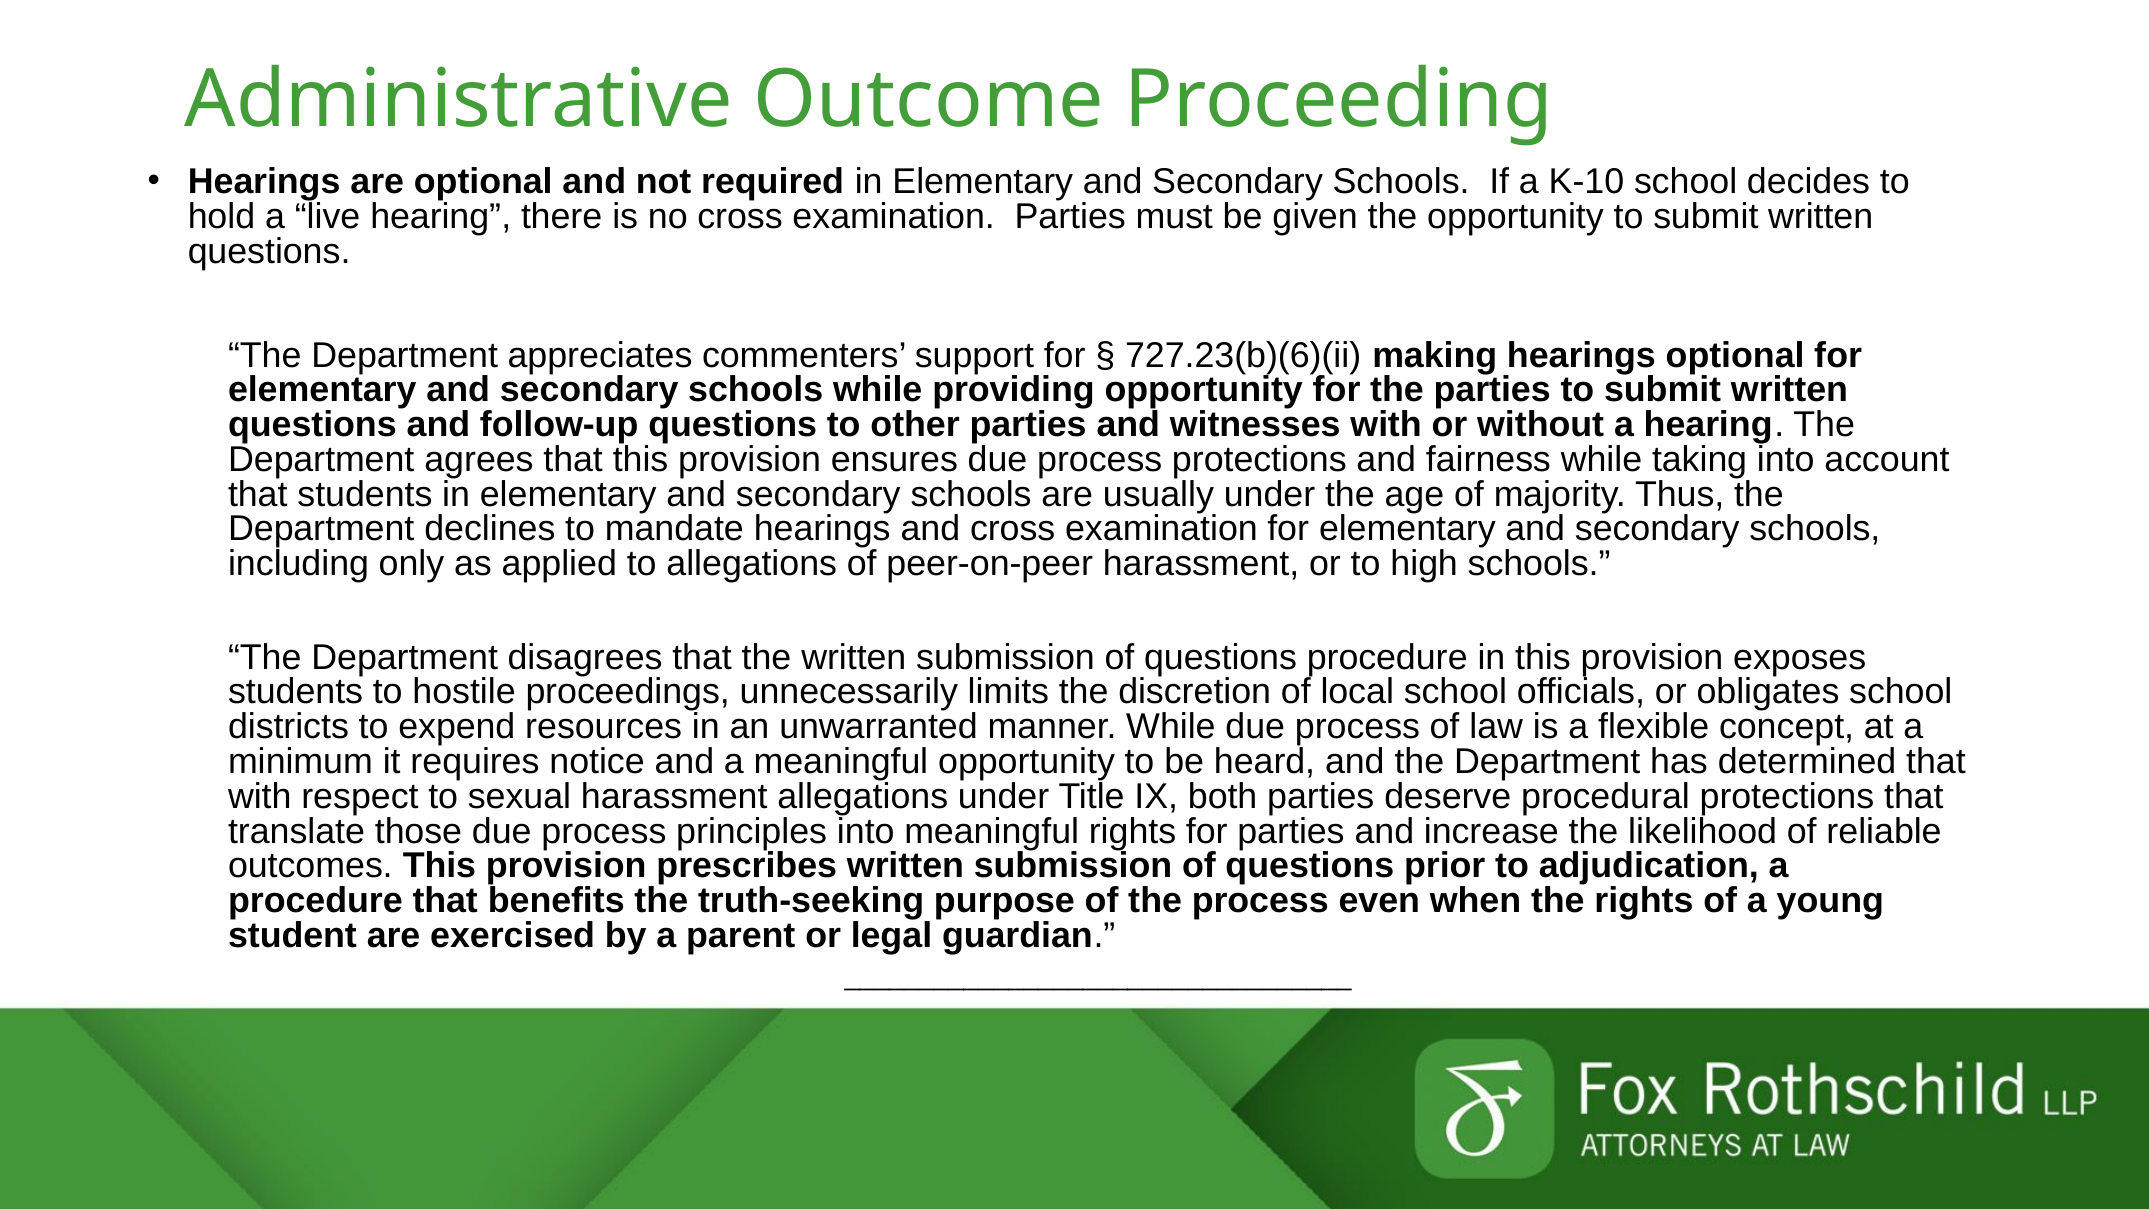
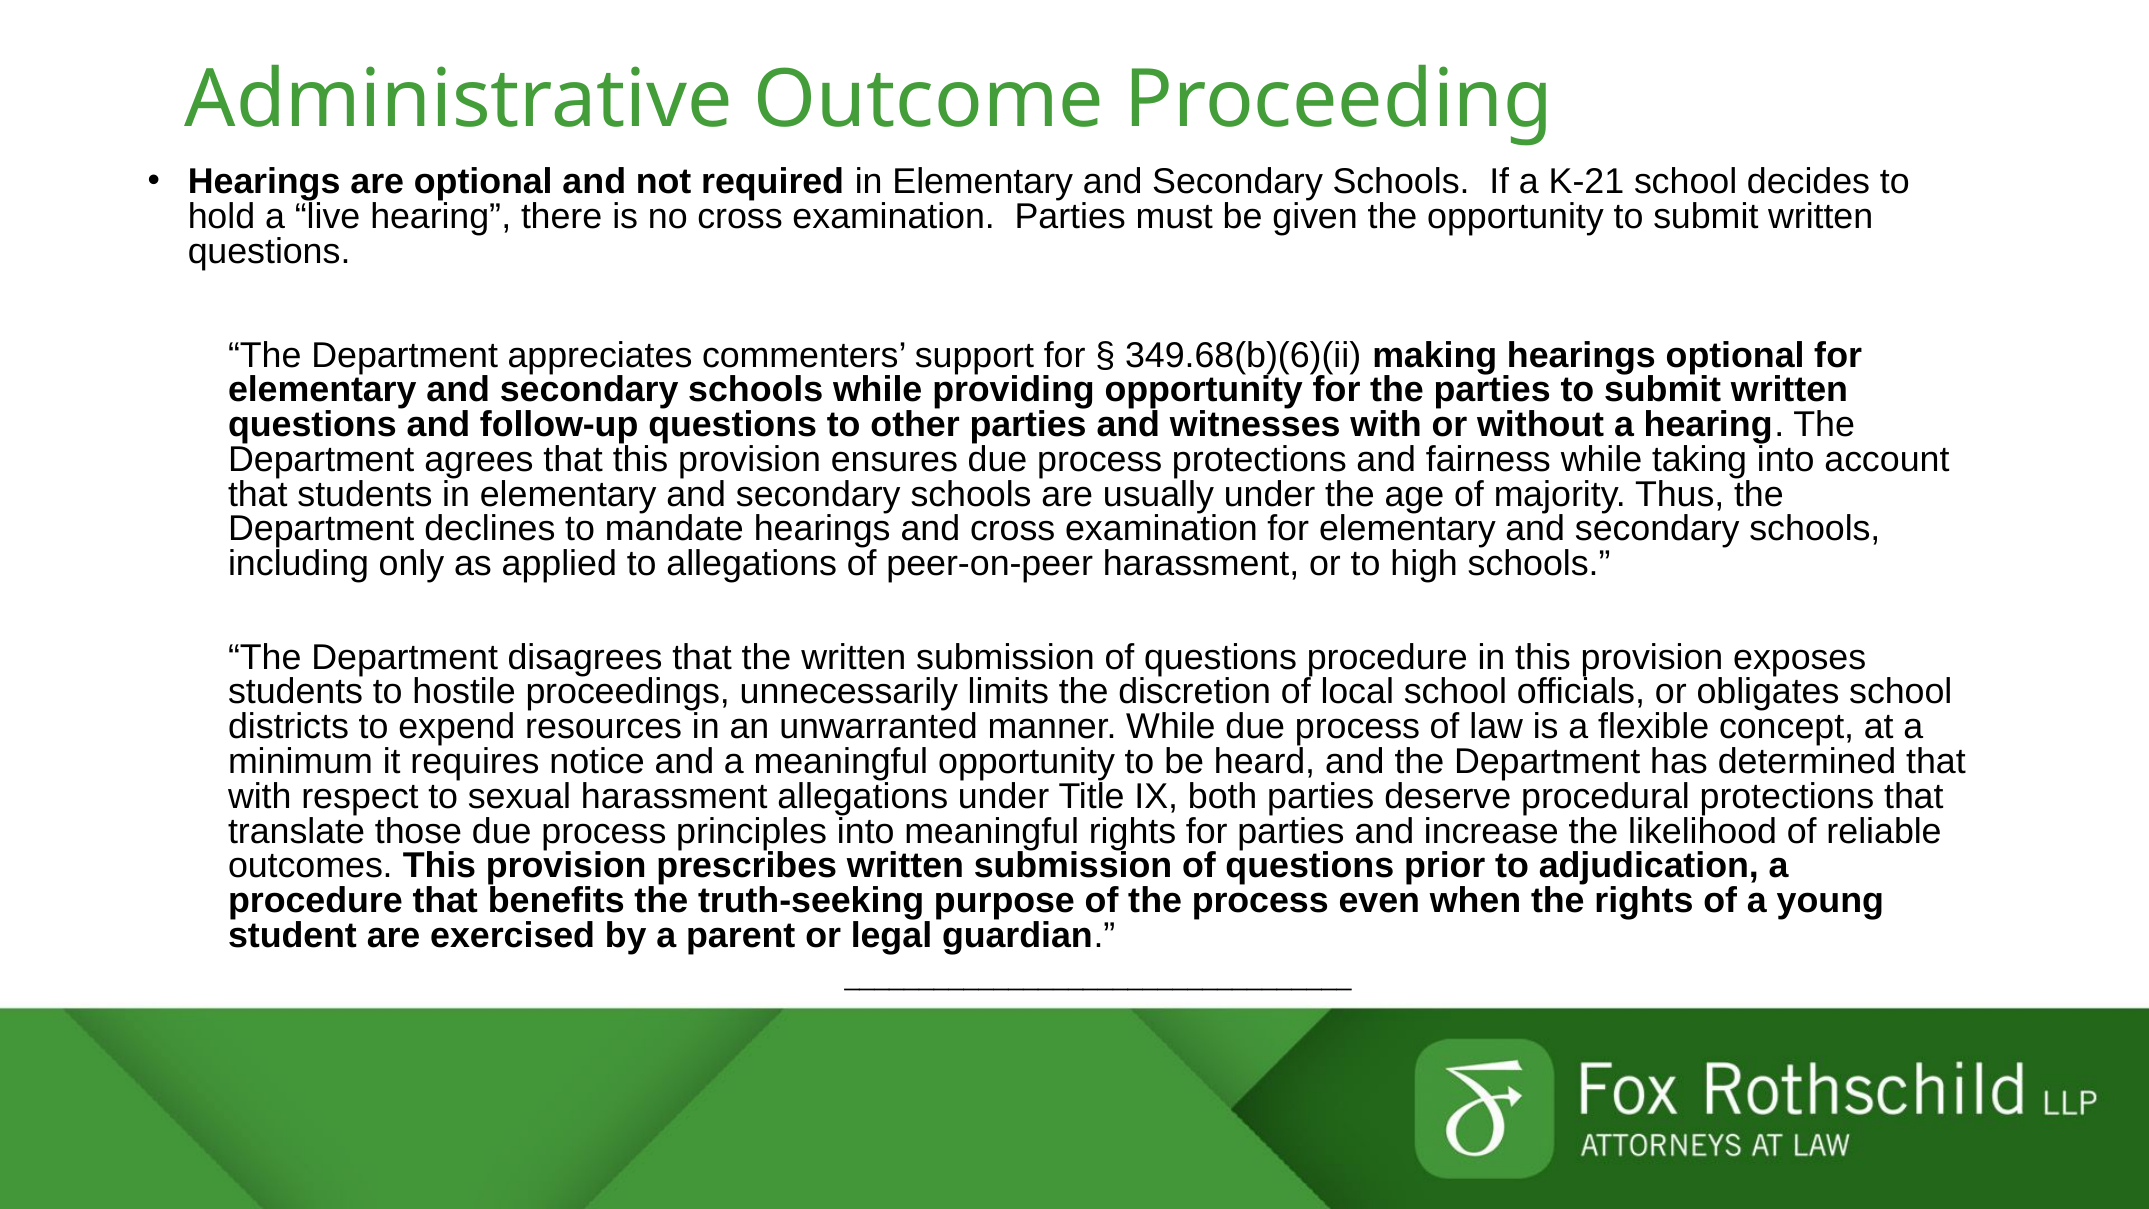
K-10: K-10 -> K-21
727.23(b)(6)(ii: 727.23(b)(6)(ii -> 349.68(b)(6)(ii
